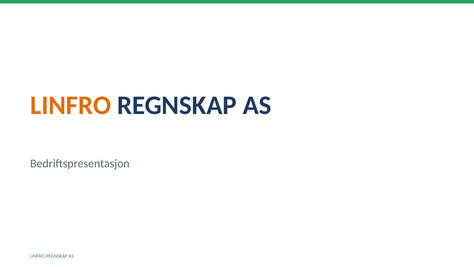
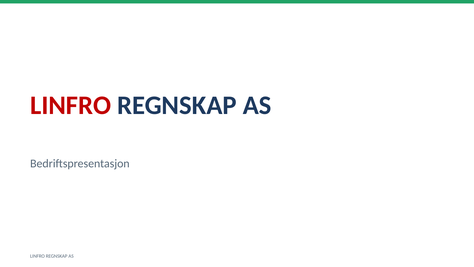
LINFRO at (71, 105) colour: orange -> red
